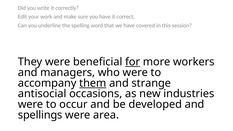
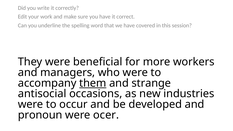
for underline: present -> none
spellings: spellings -> pronoun
area: area -> ocer
